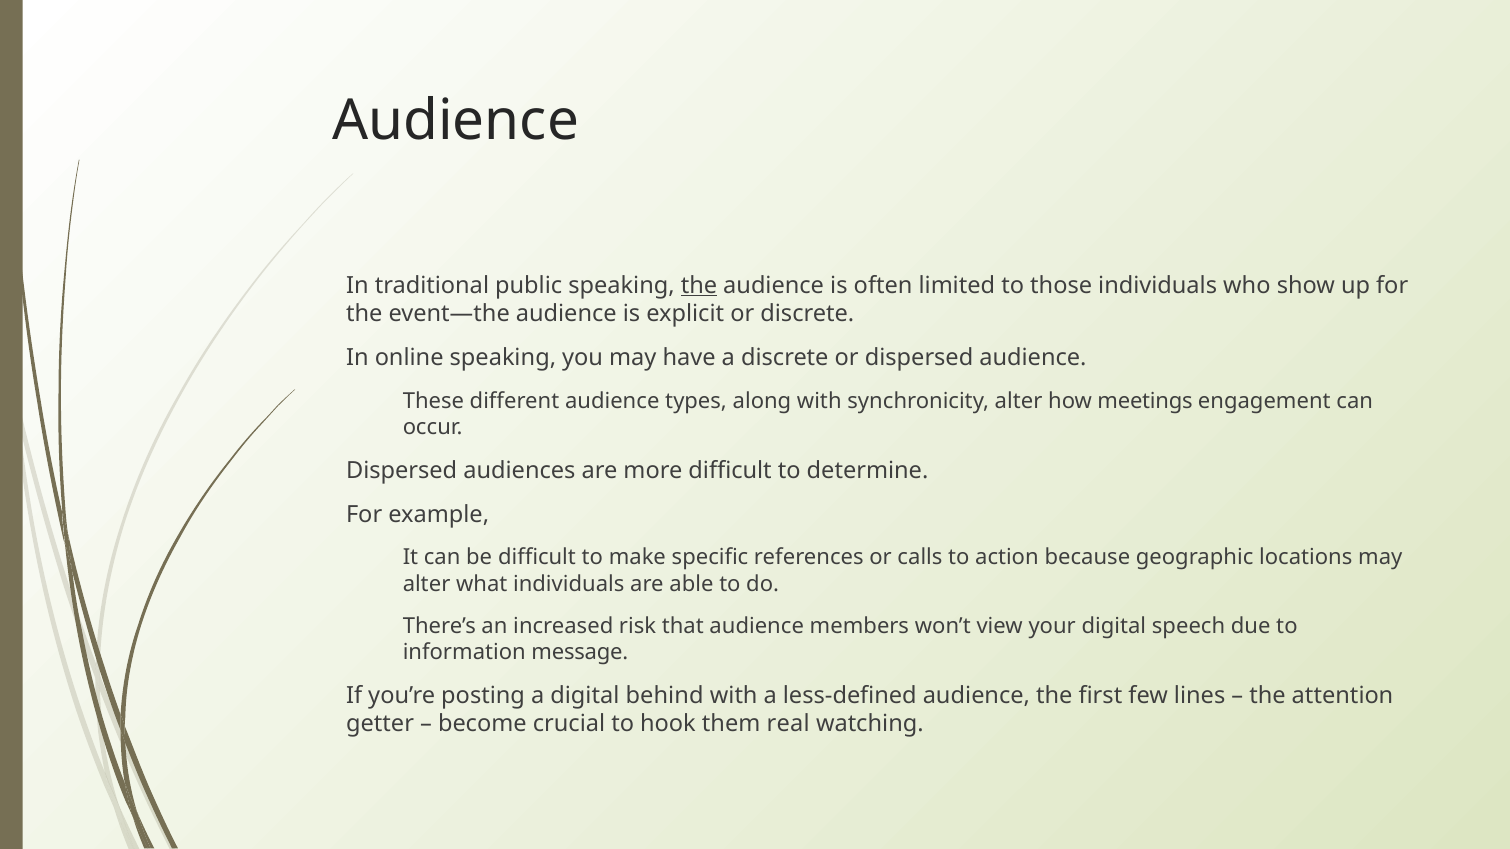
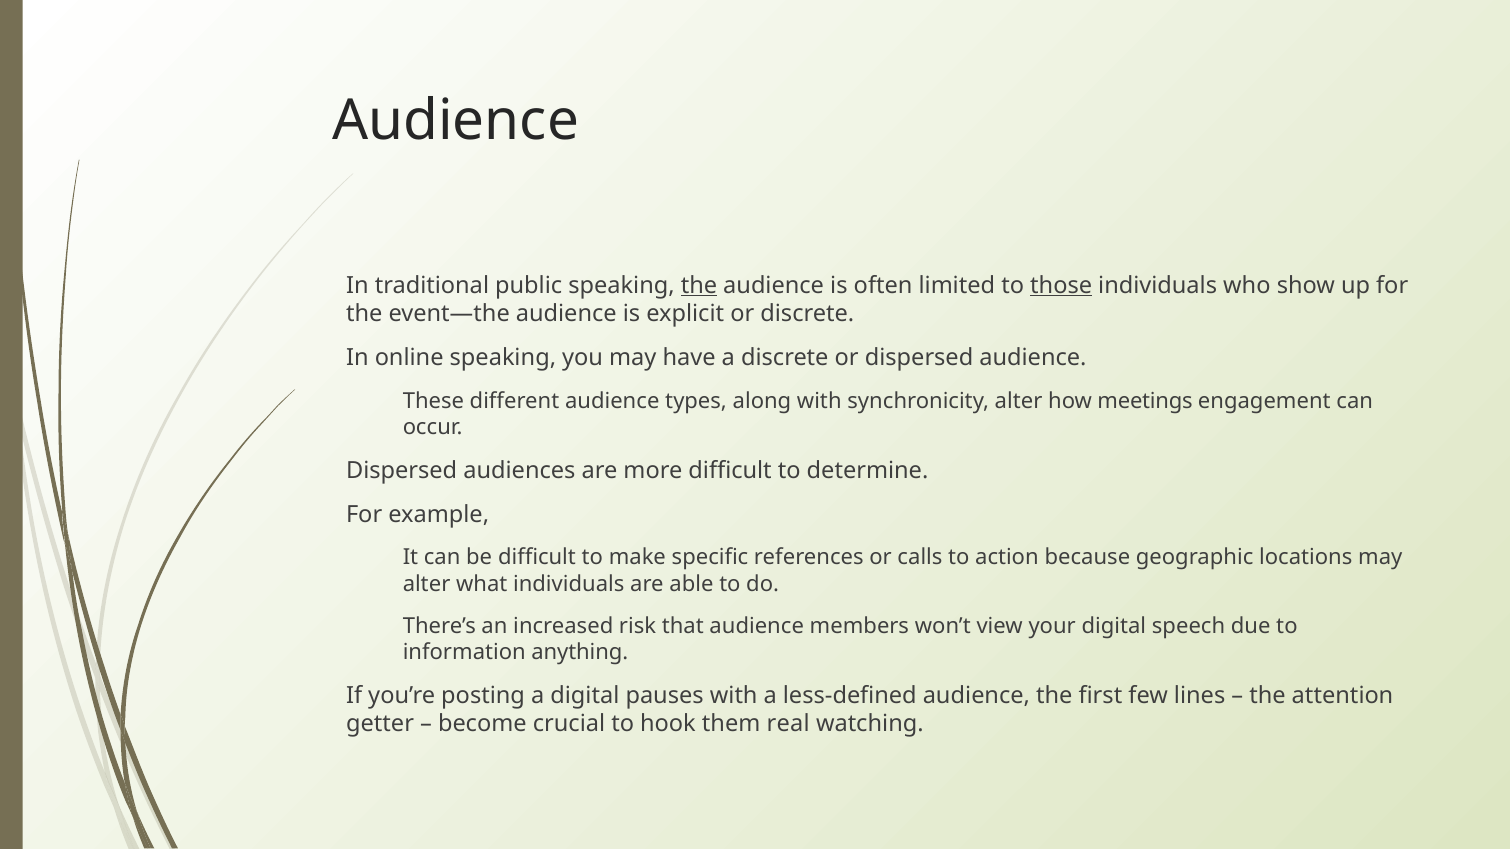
those underline: none -> present
message: message -> anything
behind: behind -> pauses
